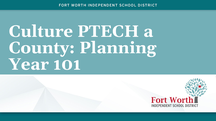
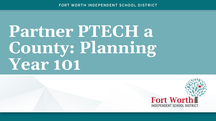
Culture: Culture -> Partner
